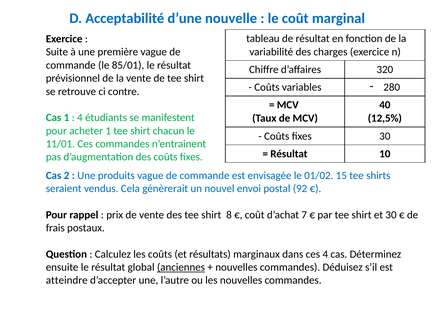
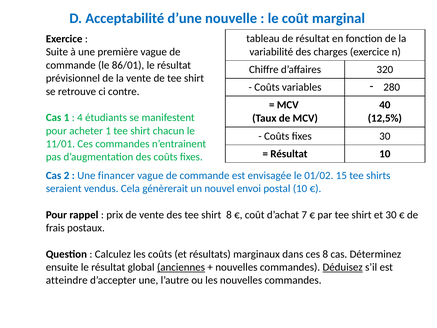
85/01: 85/01 -> 86/01
produits: produits -> financer
postal 92: 92 -> 10
ces 4: 4 -> 8
Déduisez underline: none -> present
